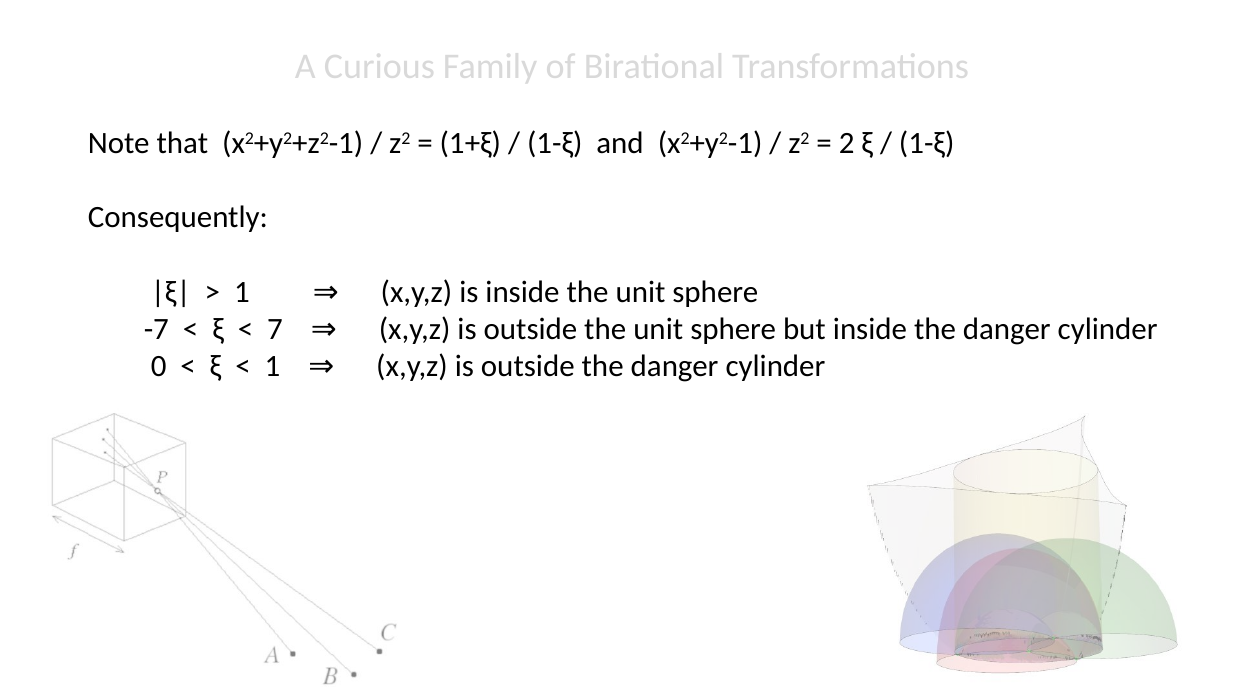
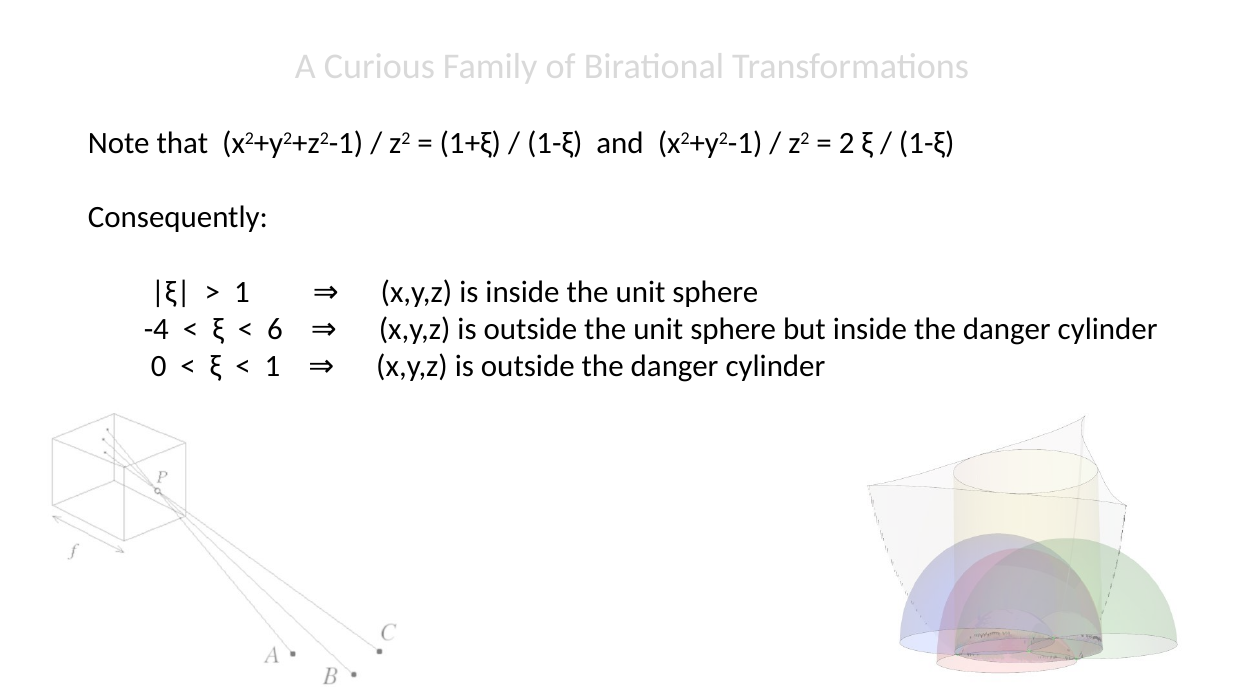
-7: -7 -> -4
7: 7 -> 6
